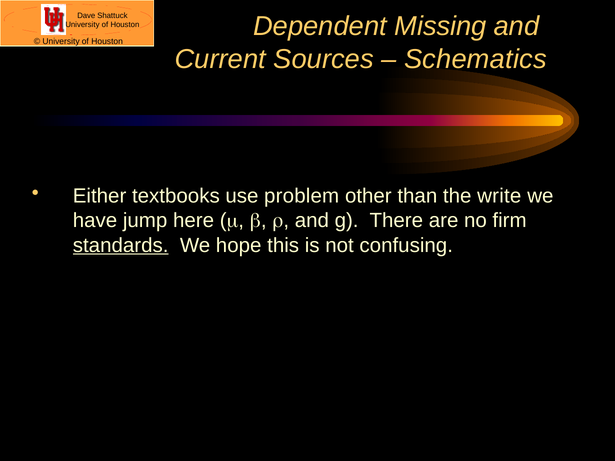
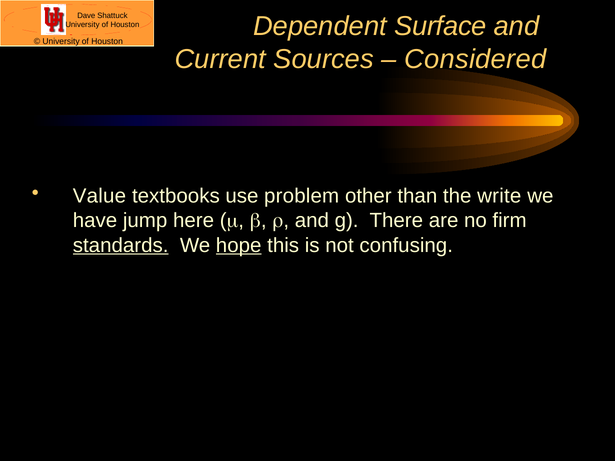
Missing: Missing -> Surface
Schematics: Schematics -> Considered
Either: Either -> Value
hope underline: none -> present
